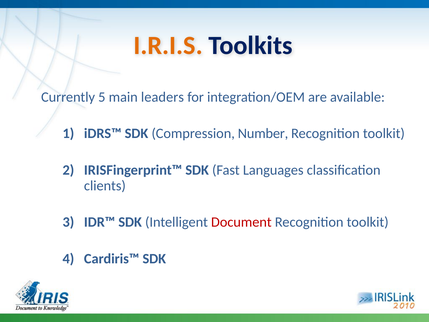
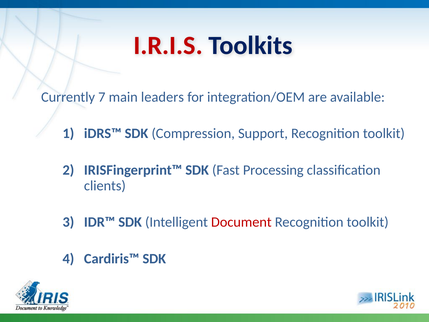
I.R.I.S colour: orange -> red
5: 5 -> 7
Number: Number -> Support
Languages: Languages -> Processing
